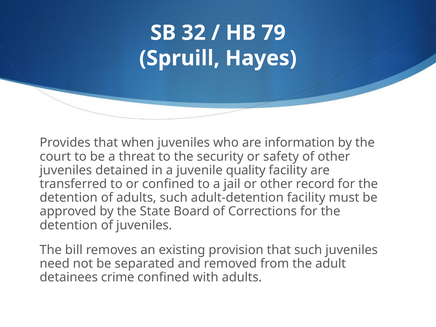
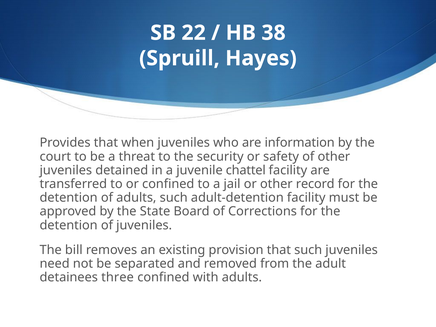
32: 32 -> 22
79: 79 -> 38
quality: quality -> chattel
crime: crime -> three
